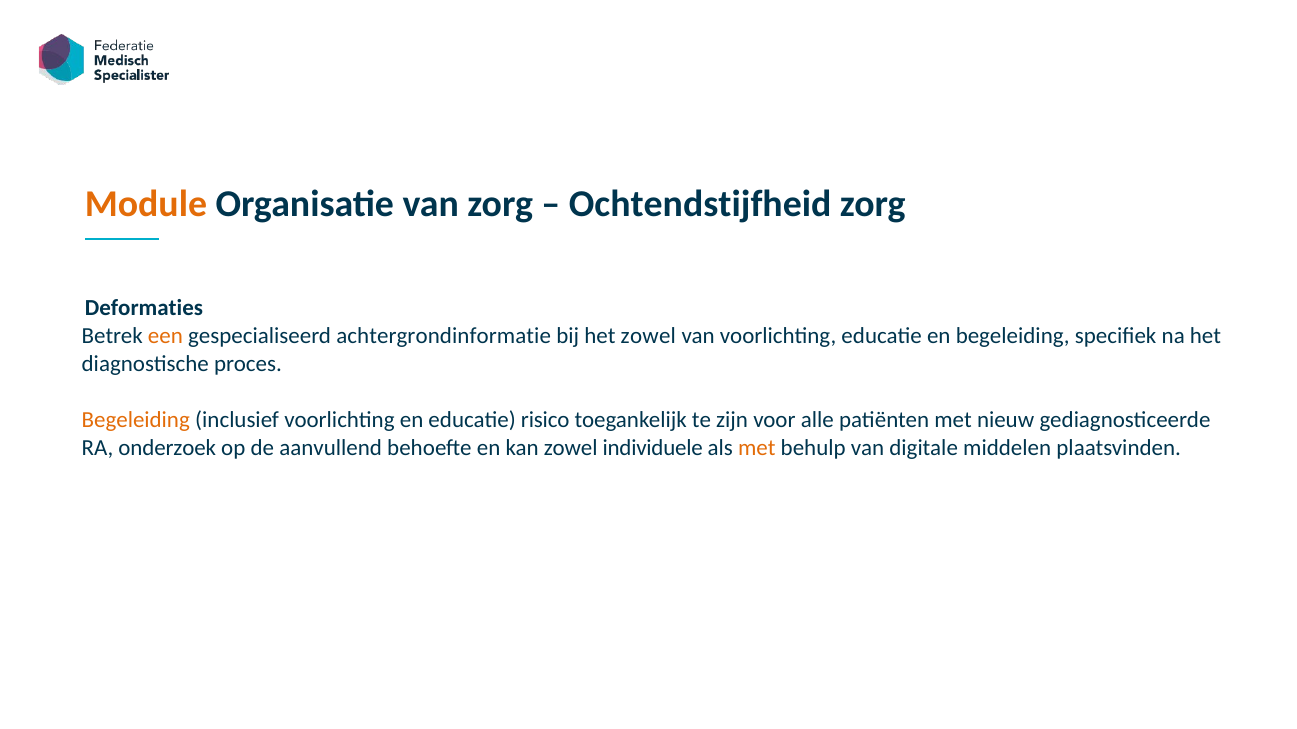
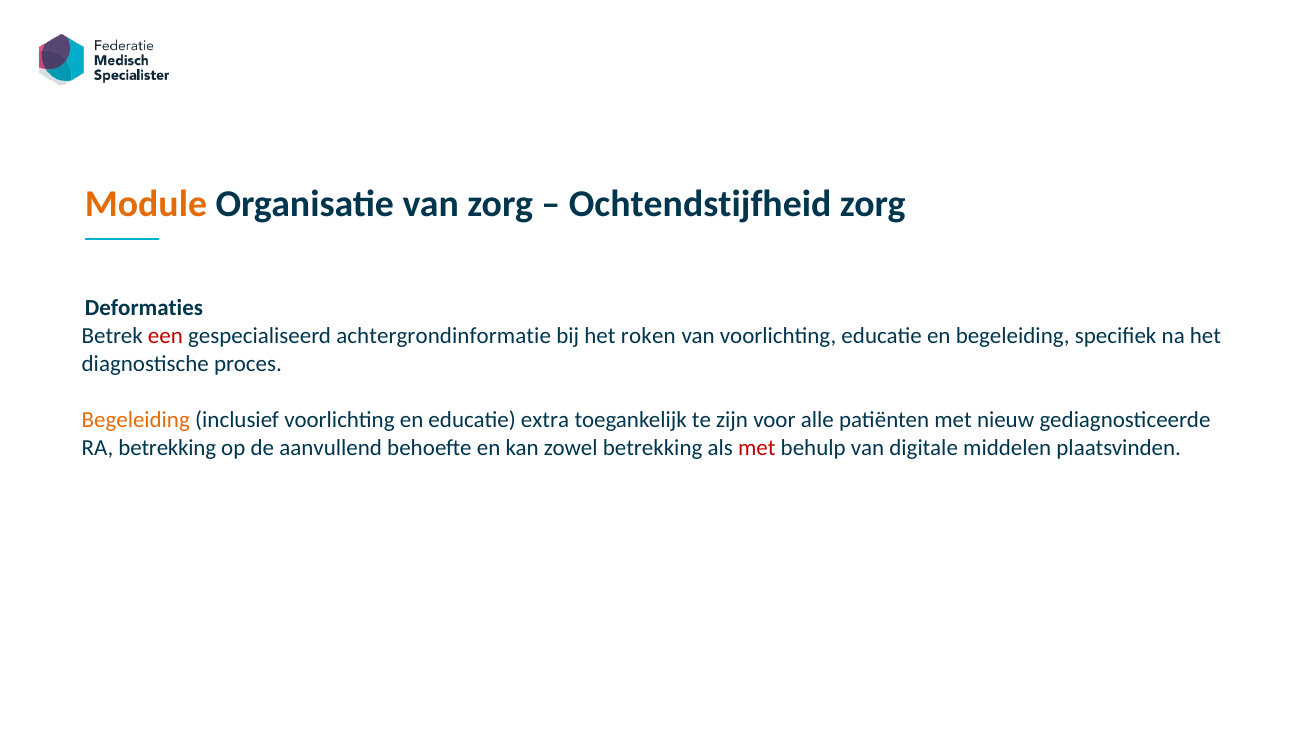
een colour: orange -> red
het zowel: zowel -> roken
risico: risico -> extra
RA onderzoek: onderzoek -> betrekking
zowel individuele: individuele -> betrekking
met at (757, 448) colour: orange -> red
